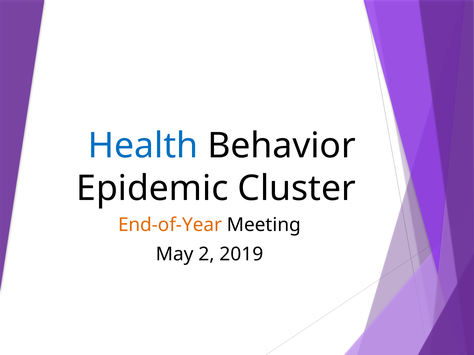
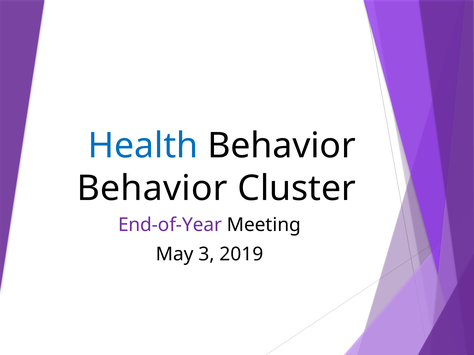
Epidemic at (152, 189): Epidemic -> Behavior
End-of-Year colour: orange -> purple
2: 2 -> 3
